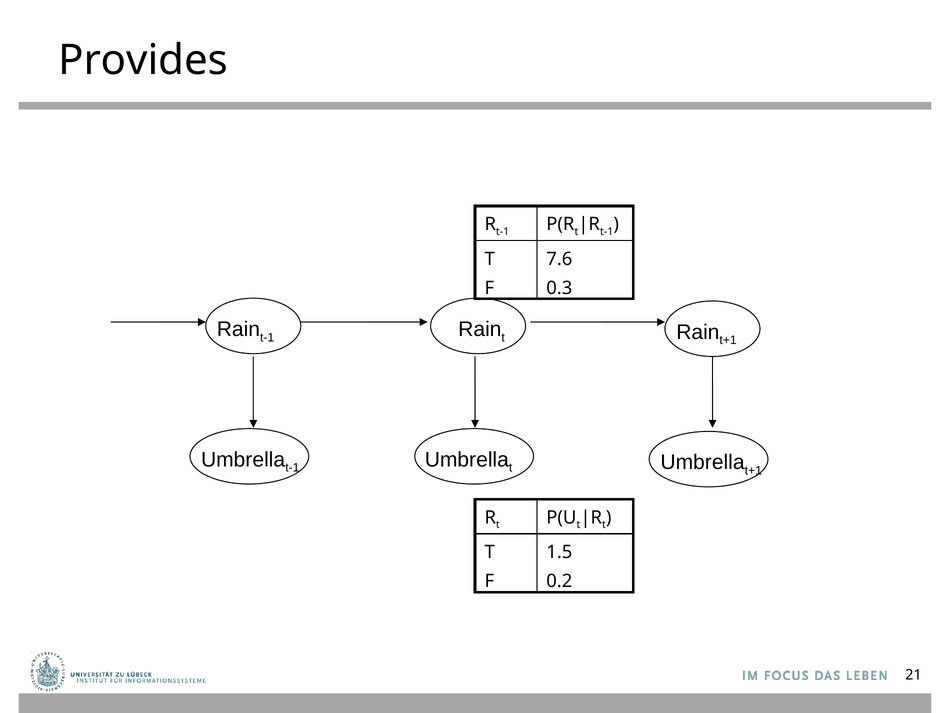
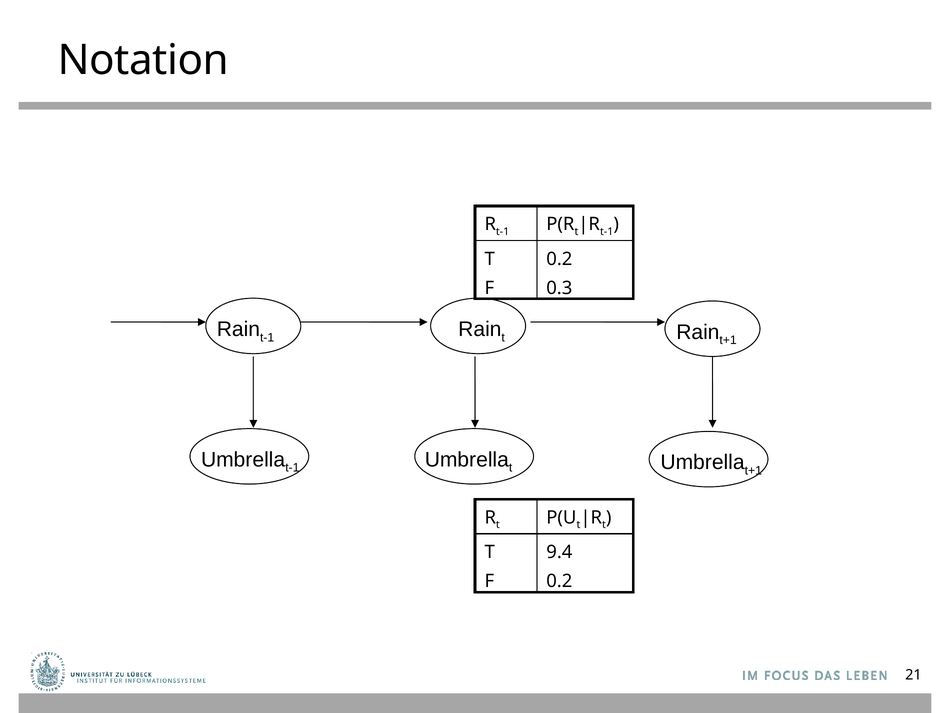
Provides: Provides -> Notation
7.6 at (559, 259): 7.6 -> 0.2
1.5: 1.5 -> 9.4
